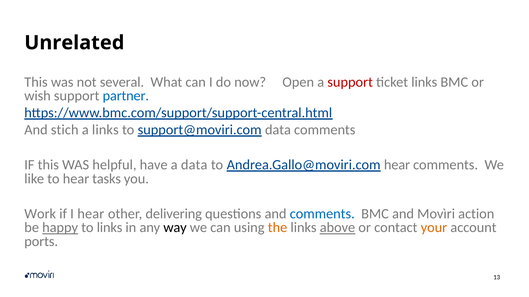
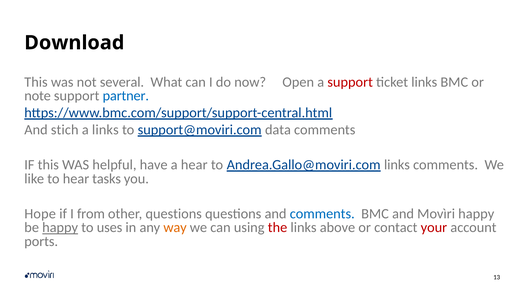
Unrelated: Unrelated -> Download
wish: wish -> note
a data: data -> hear
Andrea.Gallo@moviri.com hear: hear -> links
Work: Work -> Hope
I hear: hear -> from
other delivering: delivering -> questions
Movìri action: action -> happy
to links: links -> uses
way colour: black -> orange
the colour: orange -> red
above underline: present -> none
your colour: orange -> red
